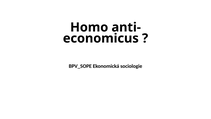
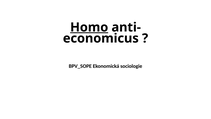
Homo underline: none -> present
